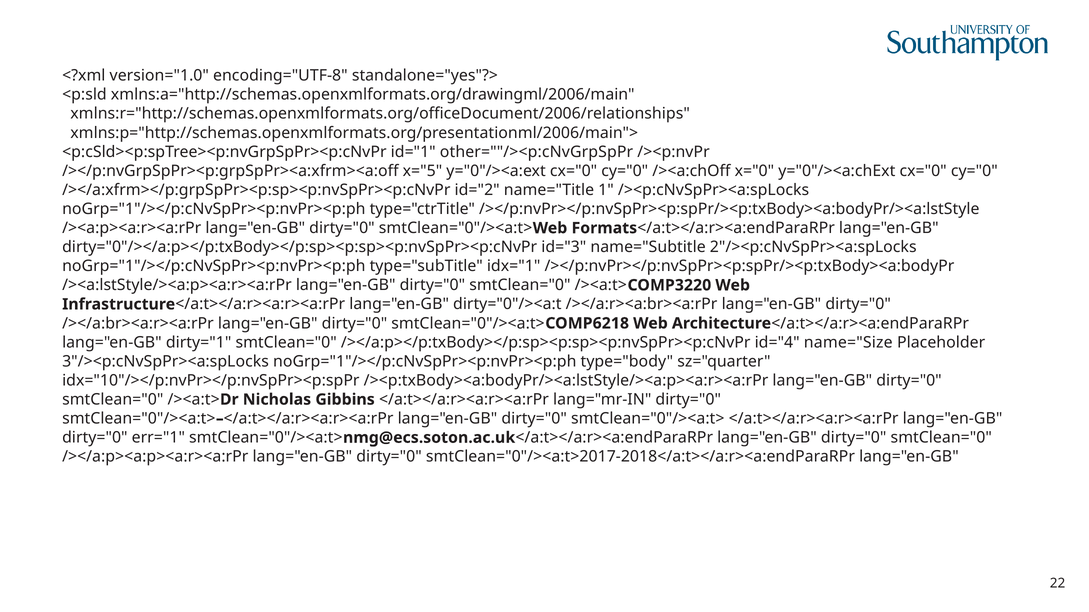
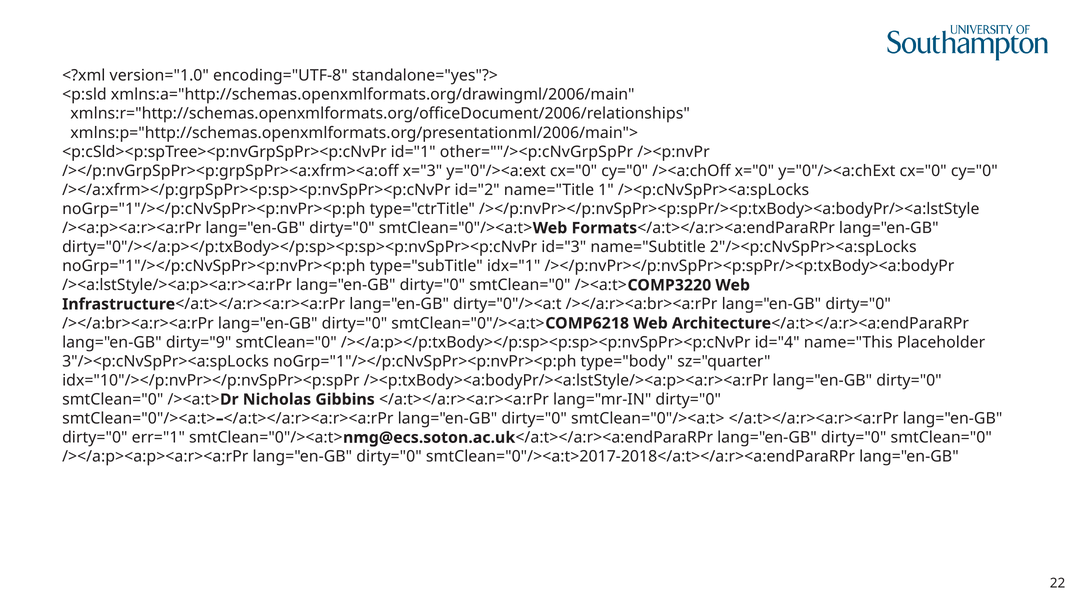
x="5: x="5 -> x="3
dirty="1: dirty="1 -> dirty="9
name="Size: name="Size -> name="This
